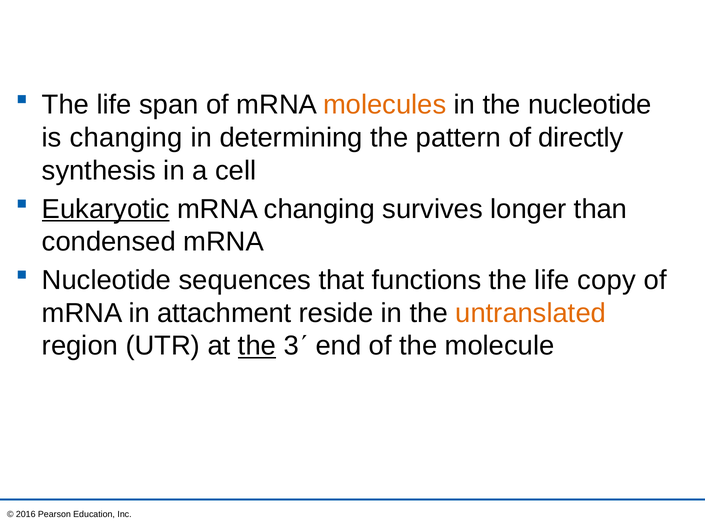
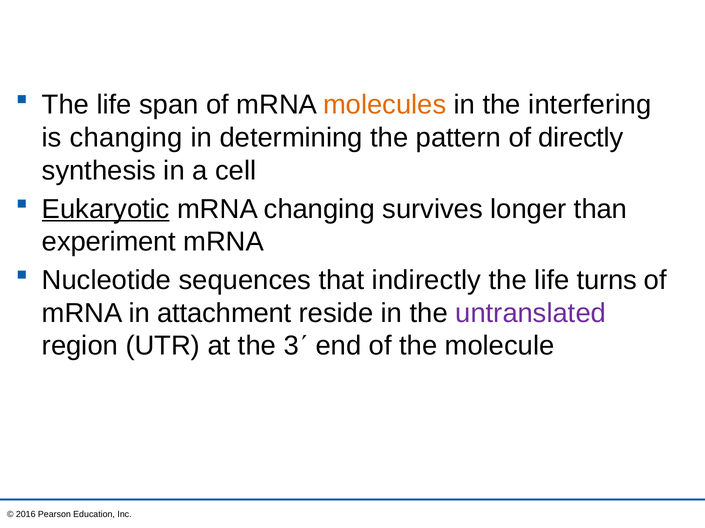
the nucleotide: nucleotide -> interfering
condensed: condensed -> experiment
functions: functions -> indirectly
copy: copy -> turns
untranslated colour: orange -> purple
the at (257, 346) underline: present -> none
